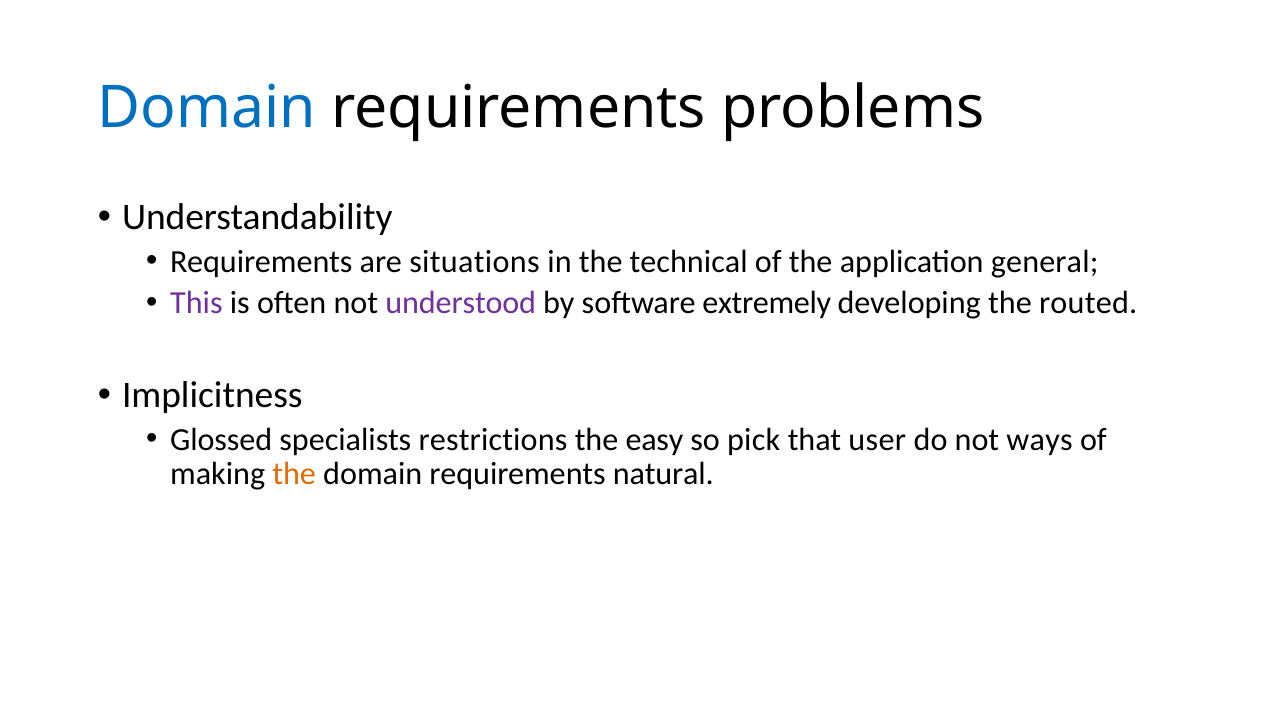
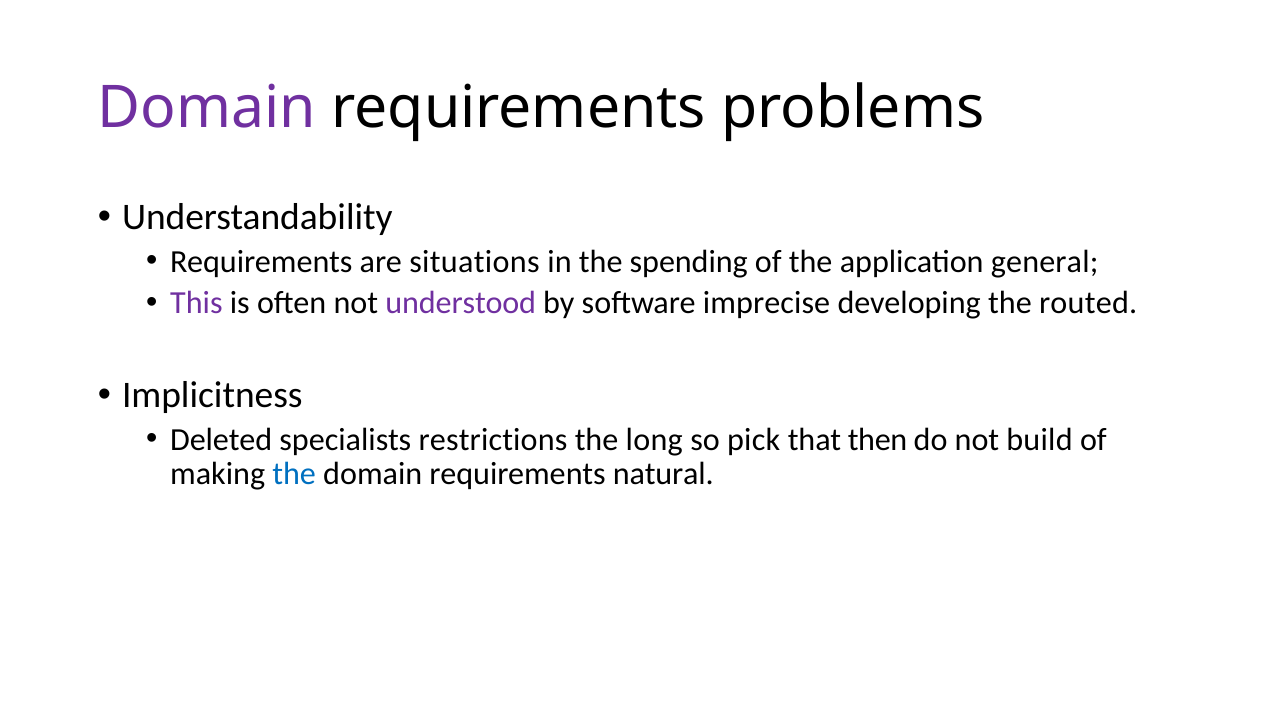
Domain at (207, 108) colour: blue -> purple
technical: technical -> spending
extremely: extremely -> imprecise
Glossed: Glossed -> Deleted
easy: easy -> long
user: user -> then
ways: ways -> build
the at (294, 474) colour: orange -> blue
